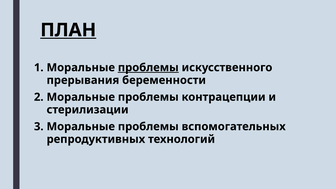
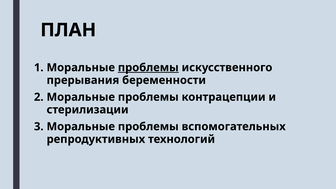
ПЛАН underline: present -> none
